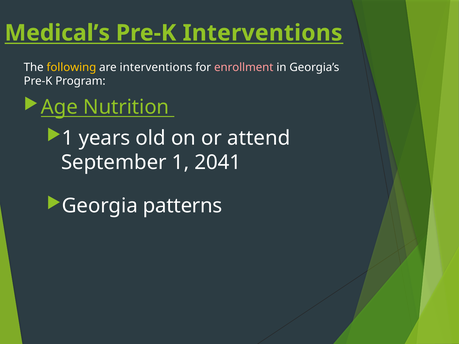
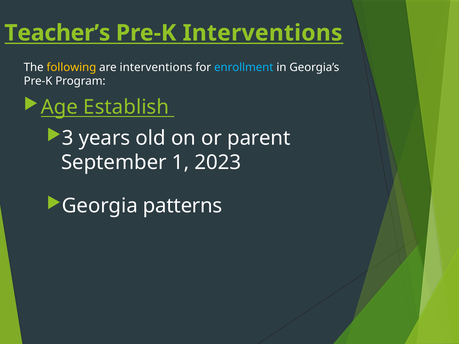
Medical’s: Medical’s -> Teacher’s
enrollment colour: pink -> light blue
Nutrition: Nutrition -> Establish
1 at (68, 138): 1 -> 3
attend: attend -> parent
2041: 2041 -> 2023
